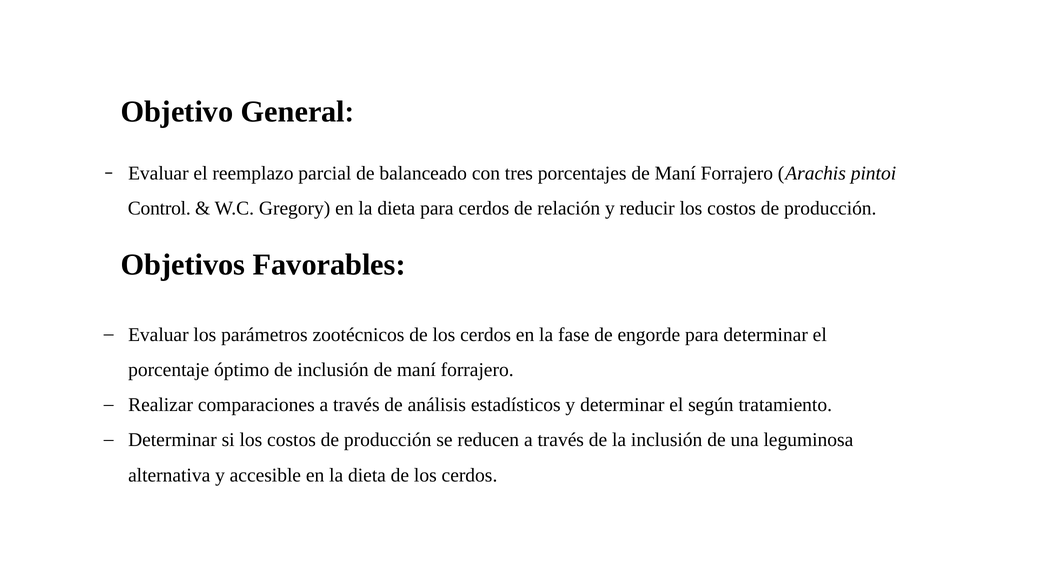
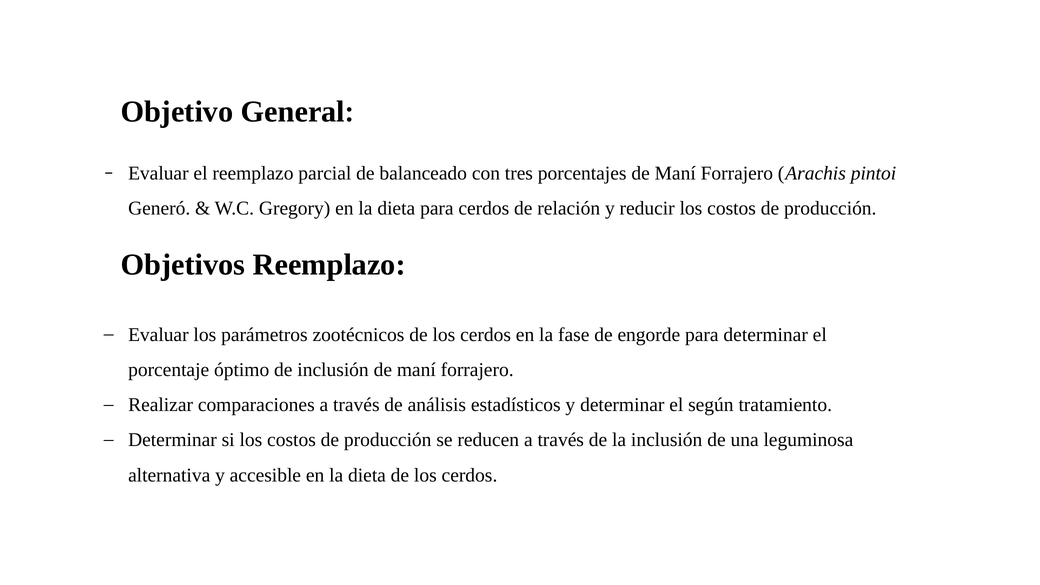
Control: Control -> Generó
Objetivos Favorables: Favorables -> Reemplazo
